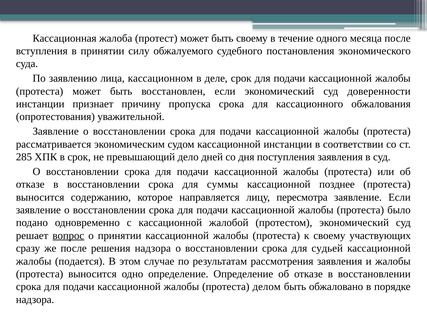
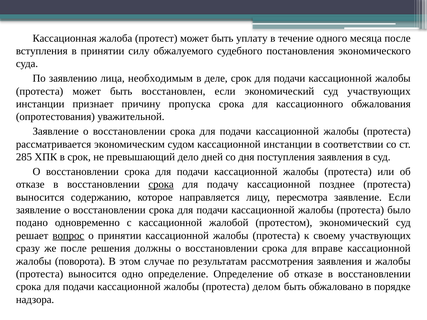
быть своему: своему -> уплату
кассационном: кассационном -> необходимым
суд доверенности: доверенности -> участвующих
срока at (161, 184) underline: none -> present
суммы: суммы -> подачу
решения надзора: надзора -> должны
судьей: судьей -> вправе
подается: подается -> поворота
